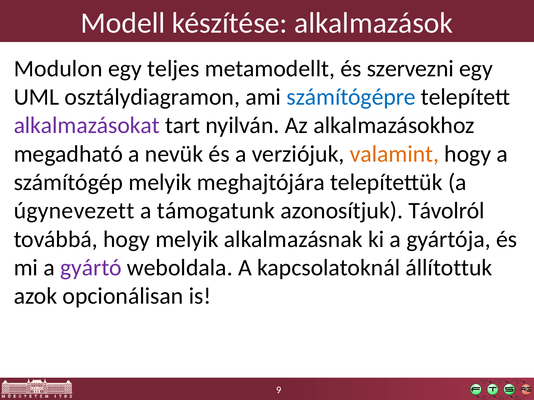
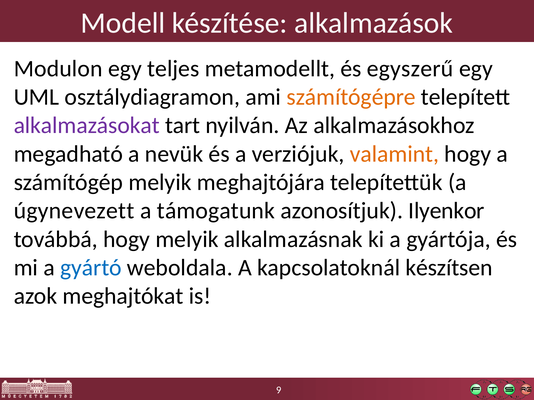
szervezni: szervezni -> egyszerű
számítógépre colour: blue -> orange
Távolról: Távolról -> Ilyenkor
gyártó colour: purple -> blue
állítottuk: állítottuk -> készítsen
opcionálisan: opcionálisan -> meghajtókat
